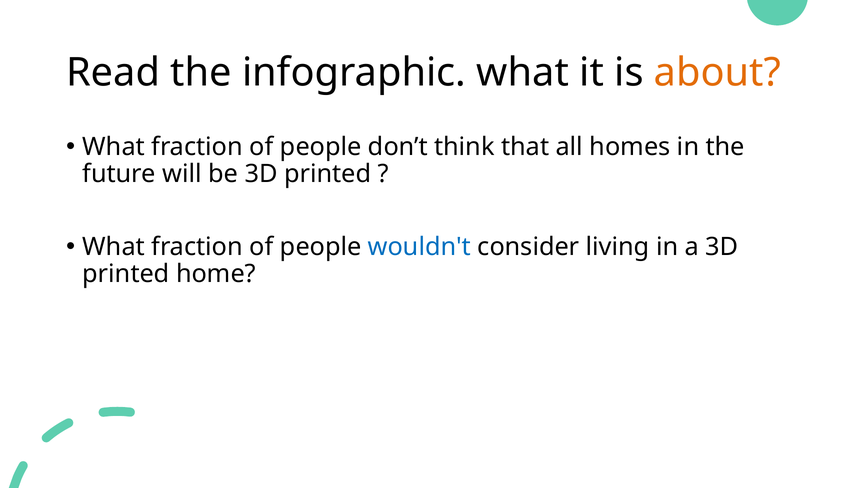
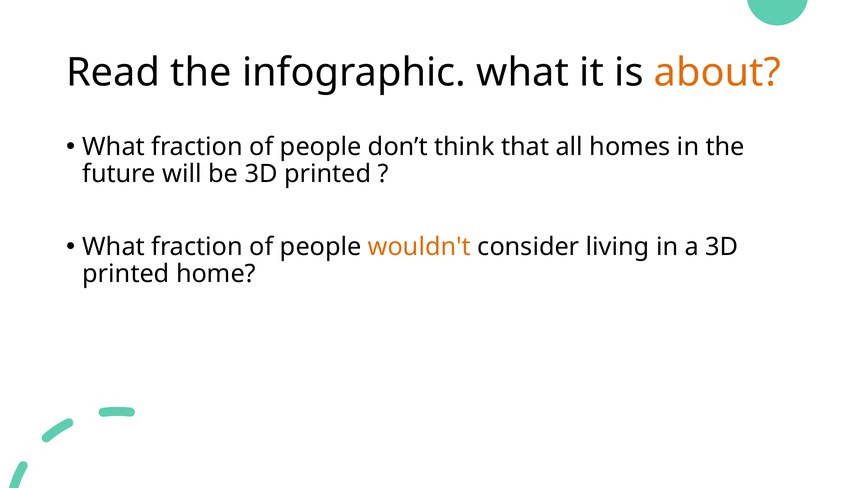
wouldn't colour: blue -> orange
